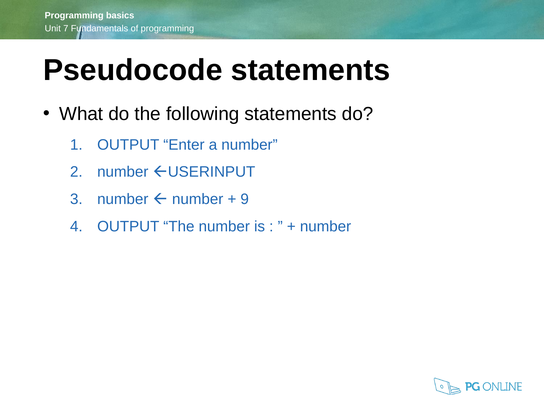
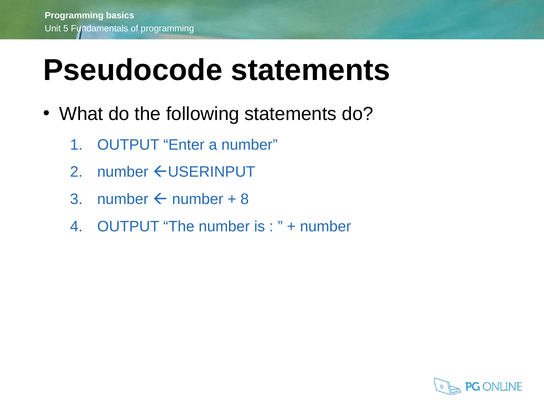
7: 7 -> 5
9: 9 -> 8
